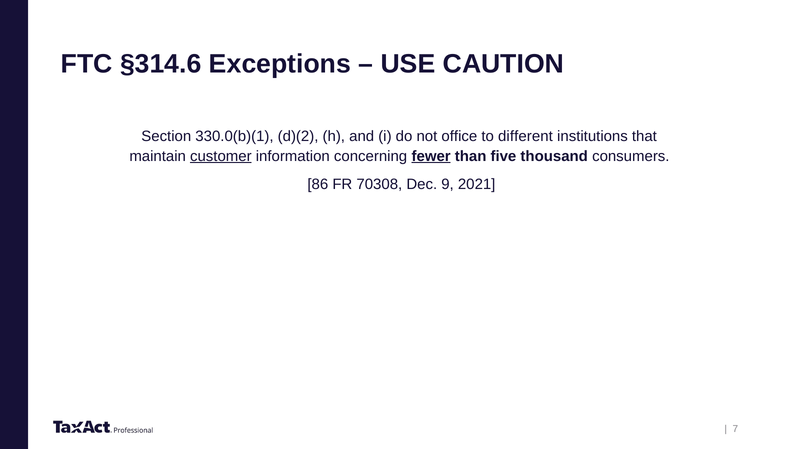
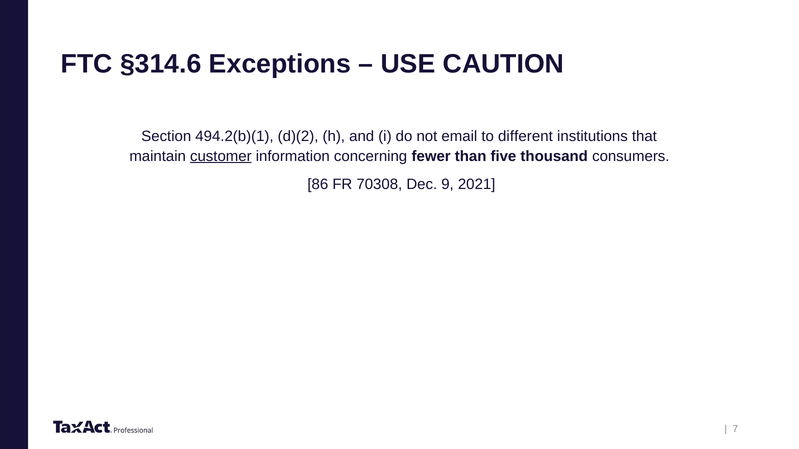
330.0(b)(1: 330.0(b)(1 -> 494.2(b)(1
office: office -> email
fewer underline: present -> none
